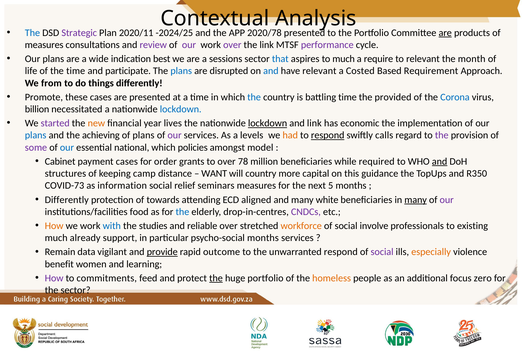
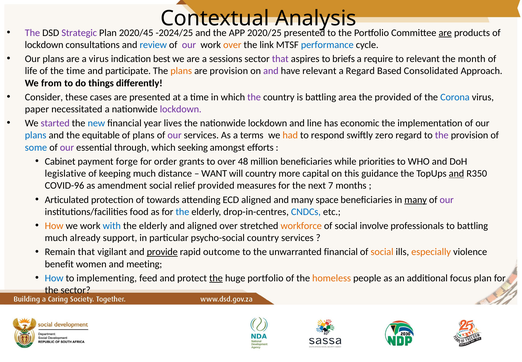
The at (32, 33) colour: blue -> purple
2020/11: 2020/11 -> 2020/45
2020/78: 2020/78 -> 2020/25
measures at (44, 45): measures -> lockdown
review colour: purple -> blue
over at (232, 45) colour: purple -> orange
performance colour: purple -> blue
a wide: wide -> virus
that at (280, 59) colour: blue -> purple
to much: much -> briefs
plans at (181, 71) colour: blue -> orange
are disrupted: disrupted -> provision
and at (271, 71) colour: blue -> purple
a Costed: Costed -> Regard
Requirement: Requirement -> Consolidated
Promote: Promote -> Consider
the at (254, 97) colour: blue -> purple
battling time: time -> area
billion: billion -> paper
lockdown at (181, 109) colour: blue -> purple
new colour: orange -> blue
lockdown at (268, 123) underline: present -> none
and link: link -> line
achieving: achieving -> equitable
levels: levels -> terms
respond at (328, 135) underline: present -> none
calls: calls -> zero
some colour: purple -> blue
our at (67, 147) colour: blue -> purple
national: national -> through
policies: policies -> seeking
model: model -> efforts
payment cases: cases -> forge
78: 78 -> 48
required: required -> priorities
and at (440, 161) underline: present -> none
structures: structures -> legislative
keeping camp: camp -> much
and at (456, 173) underline: none -> present
COVID-73: COVID-73 -> COVID-96
information: information -> amendment
relief seminars: seminars -> provided
5: 5 -> 7
Differently at (67, 199): Differently -> Articulated
white: white -> space
CNDCs colour: purple -> blue
studies at (153, 225): studies -> elderly
and reliable: reliable -> aligned
to existing: existing -> battling
psycho-social months: months -> country
Remain data: data -> that
unwarranted respond: respond -> financial
social at (382, 252) colour: purple -> orange
learning: learning -> meeting
How at (54, 278) colour: purple -> blue
commitments: commitments -> implementing
focus zero: zero -> plan
